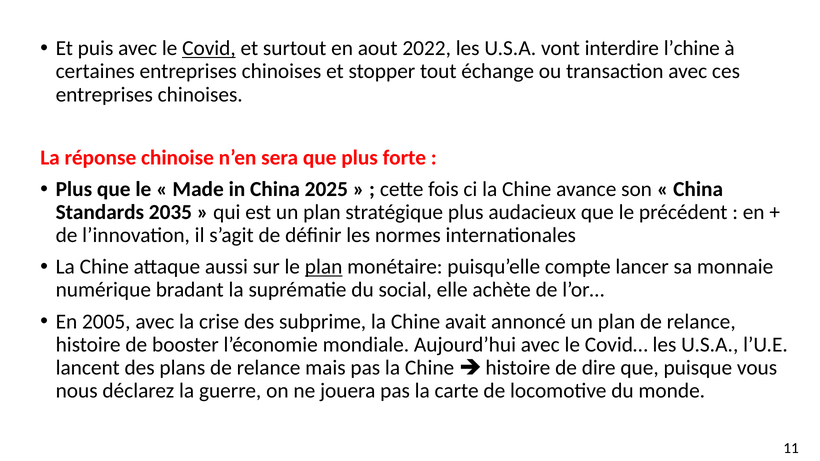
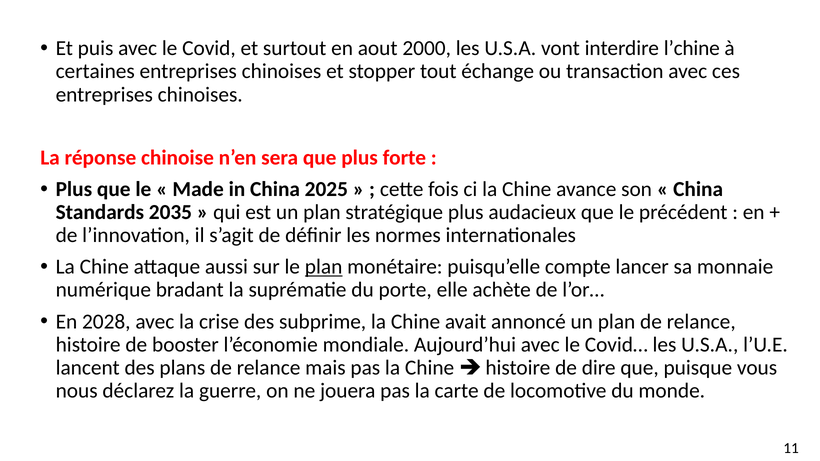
Covid underline: present -> none
2022: 2022 -> 2000
social: social -> porte
2005: 2005 -> 2028
